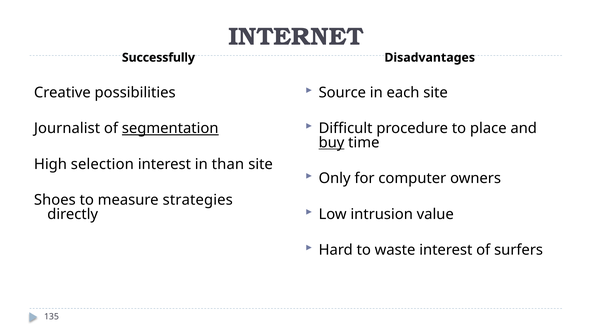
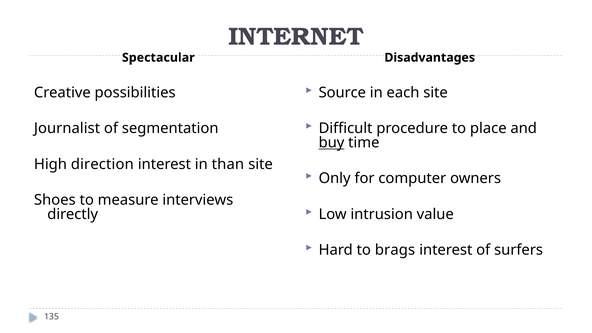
Successfully: Successfully -> Spectacular
segmentation underline: present -> none
selection: selection -> direction
strategies: strategies -> interviews
waste: waste -> brags
